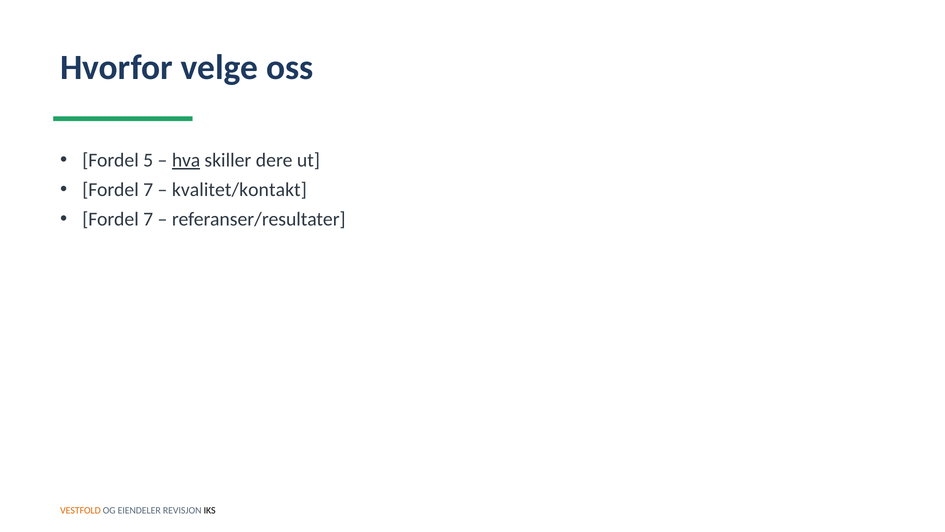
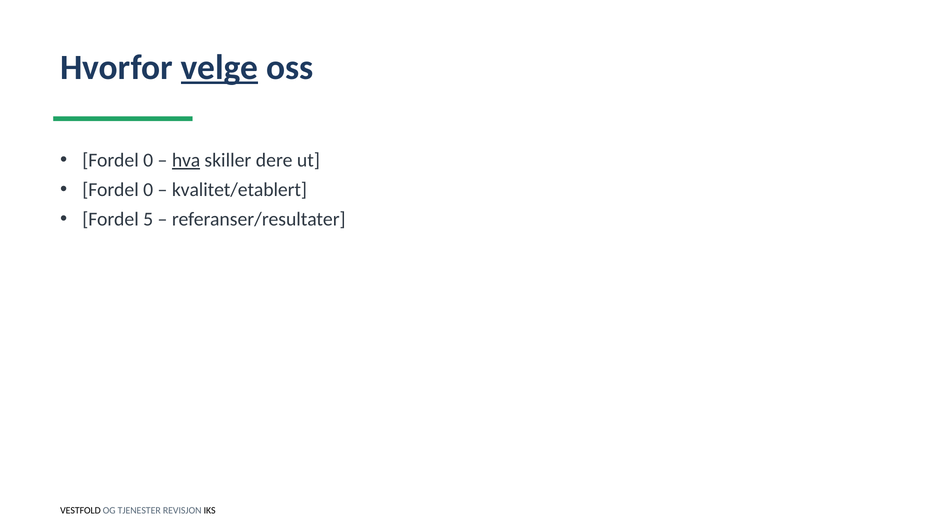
velge underline: none -> present
5 at (148, 160): 5 -> 0
7 at (148, 190): 7 -> 0
kvalitet/kontakt: kvalitet/kontakt -> kvalitet/etablert
7 at (148, 219): 7 -> 5
VESTFOLD colour: orange -> black
EIENDELER: EIENDELER -> TJENESTER
